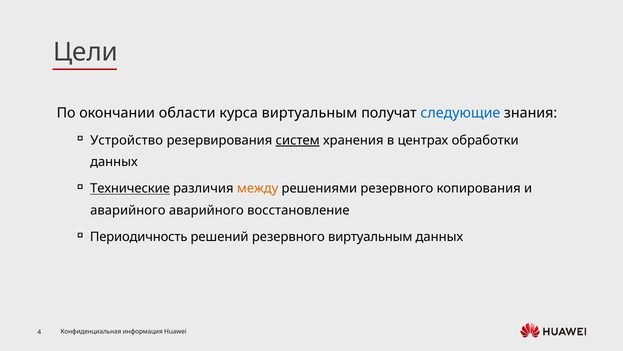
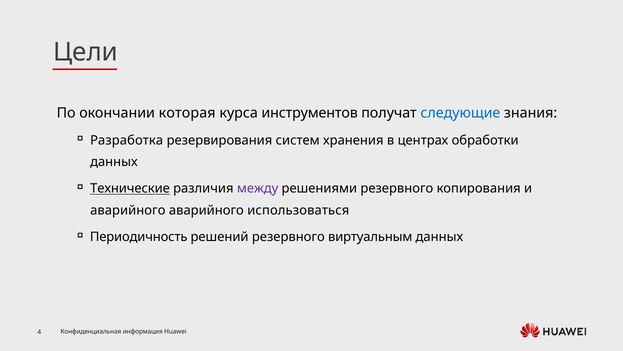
области: области -> которая
курса виртуальным: виртуальным -> инструментов
Устройство: Устройство -> Разработка
систем underline: present -> none
между colour: orange -> purple
восстановление: восстановление -> использоваться
